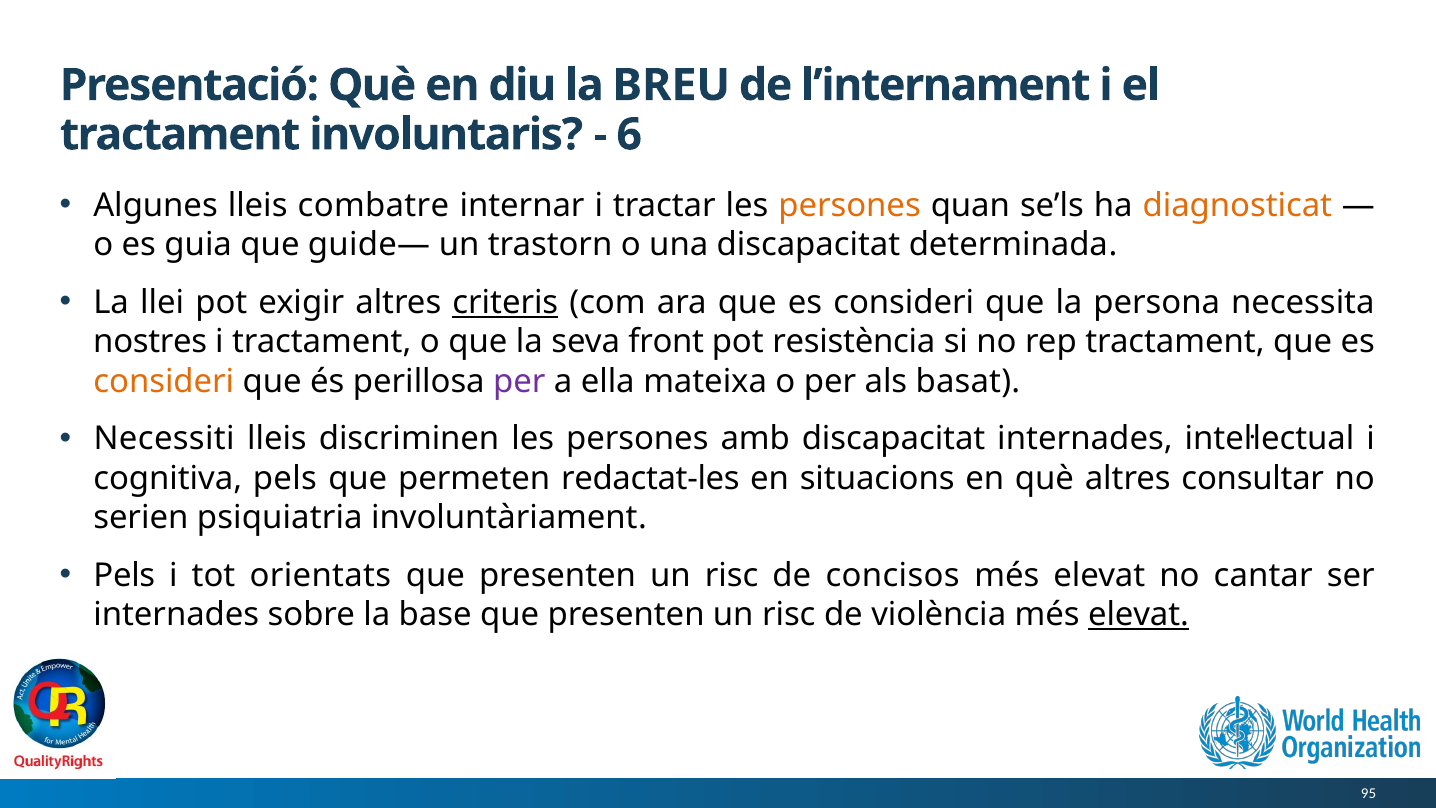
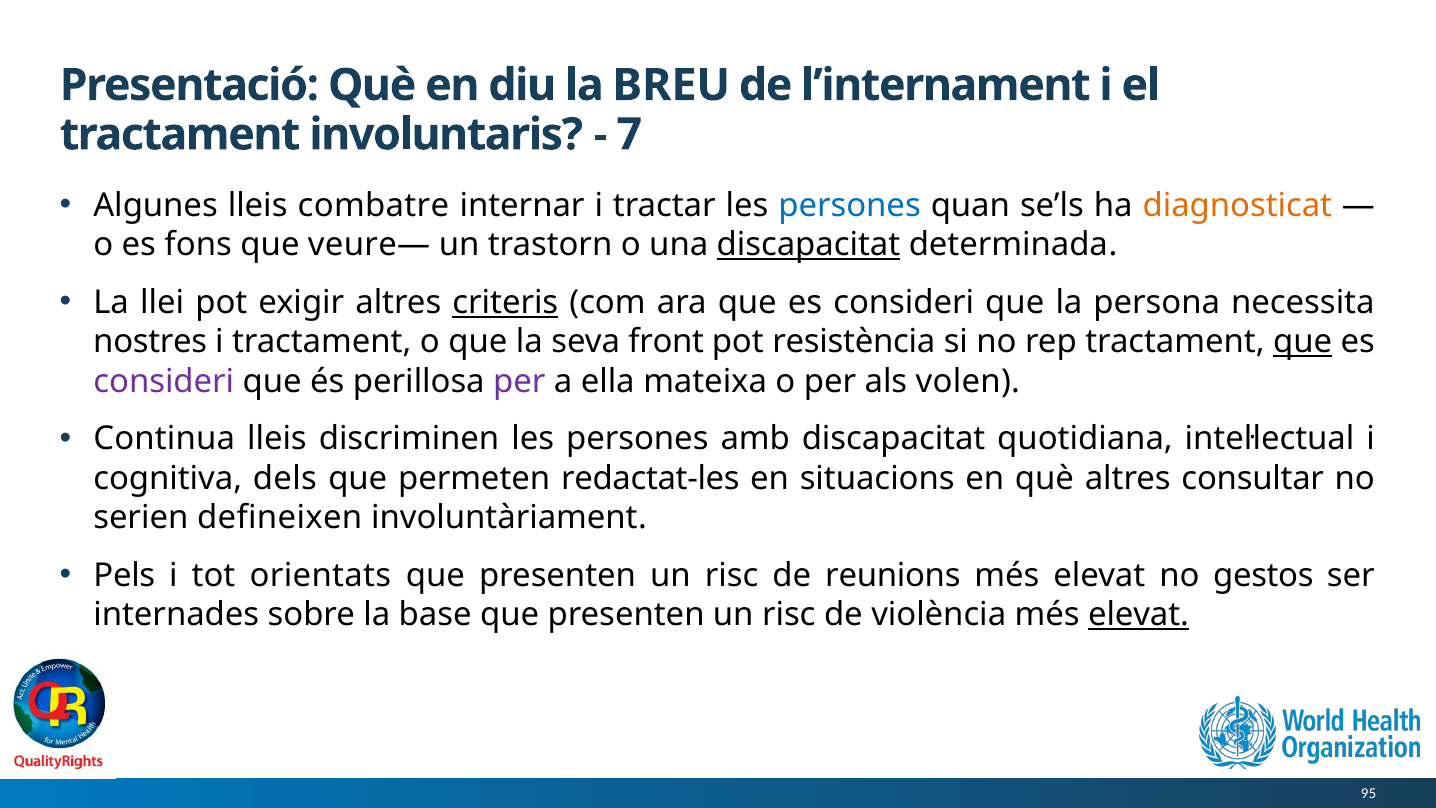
6: 6 -> 7
persones at (850, 206) colour: orange -> blue
guia: guia -> fons
guide—: guide— -> veure—
discapacitat at (808, 245) underline: none -> present
que at (1303, 342) underline: none -> present
consideri at (164, 381) colour: orange -> purple
basat: basat -> volen
Necessiti: Necessiti -> Continua
discapacitat internades: internades -> quotidiana
cognitiva pels: pels -> dels
psiquiatria: psiquiatria -> defineixen
concisos: concisos -> reunions
cantar: cantar -> gestos
